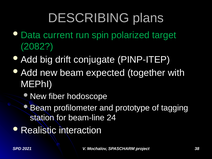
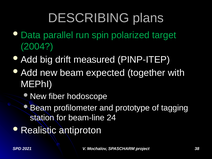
current: current -> parallel
2082: 2082 -> 2004
conjugate: conjugate -> measured
interaction: interaction -> antiproton
